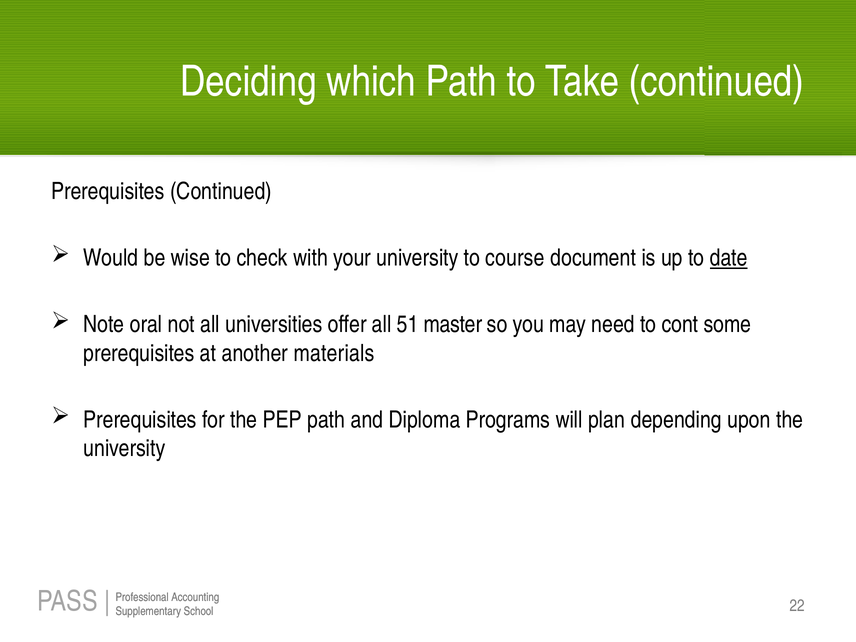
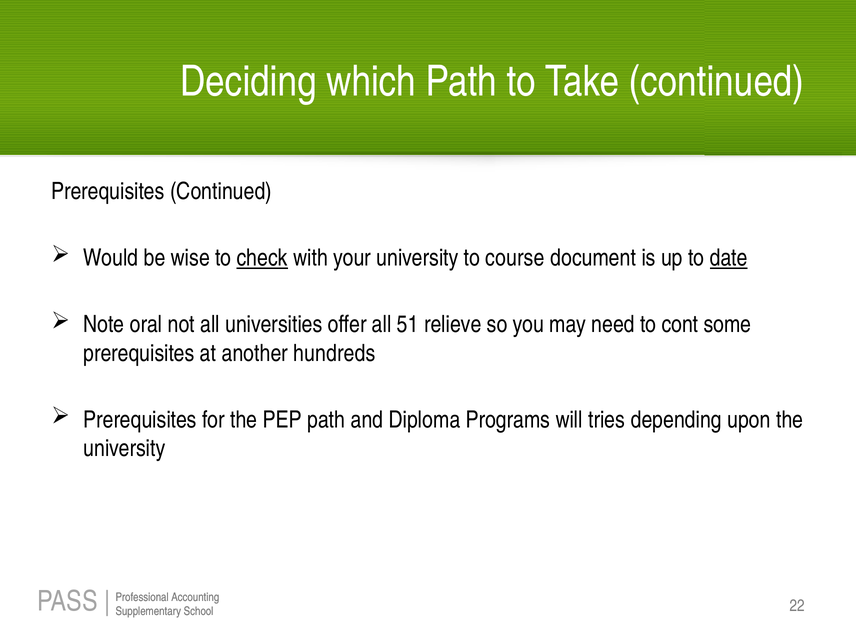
check underline: none -> present
master: master -> relieve
materials: materials -> hundreds
plan: plan -> tries
